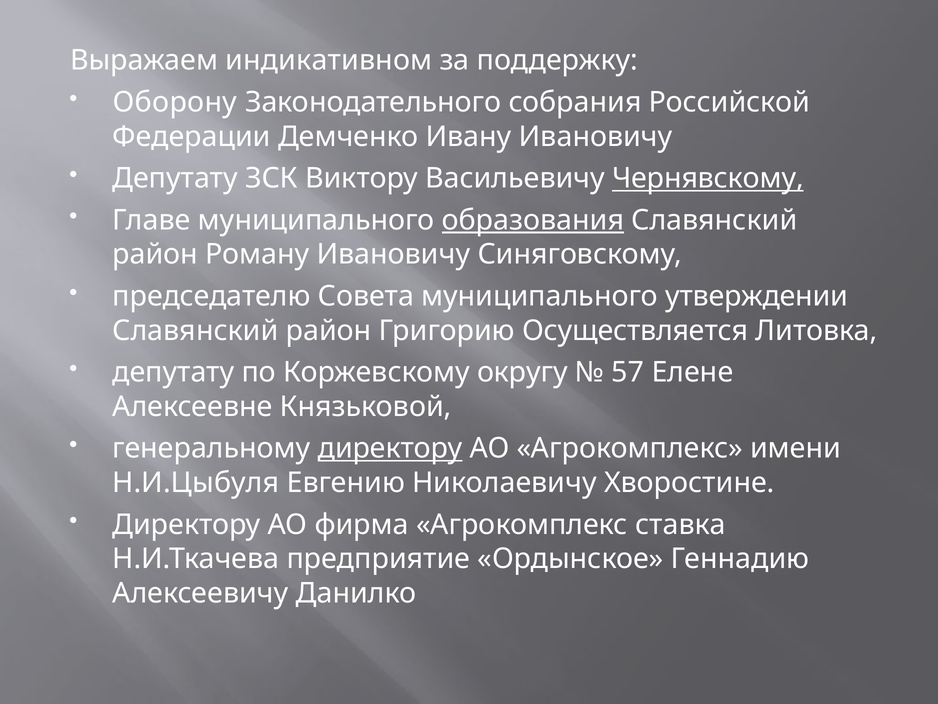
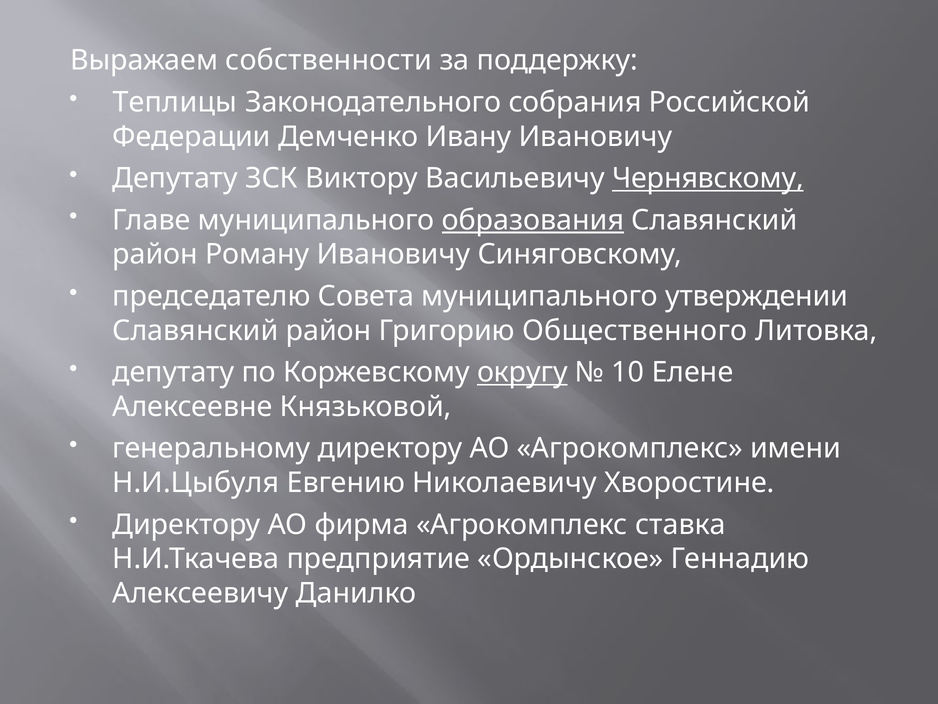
индикативном: индикативном -> собственности
Оборону: Оборону -> Теплицы
Осуществляется: Осуществляется -> Общественного
округу underline: none -> present
57: 57 -> 10
директору at (390, 448) underline: present -> none
